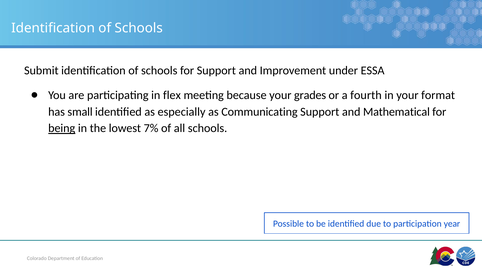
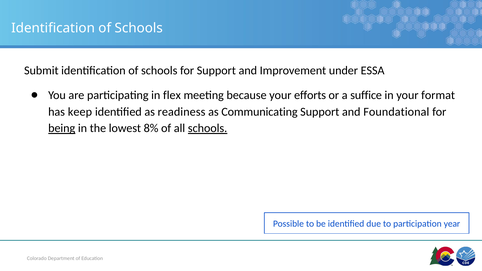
grades: grades -> efforts
fourth: fourth -> suffice
small: small -> keep
especially: especially -> readiness
Mathematical: Mathematical -> Foundational
7%: 7% -> 8%
schools at (208, 128) underline: none -> present
